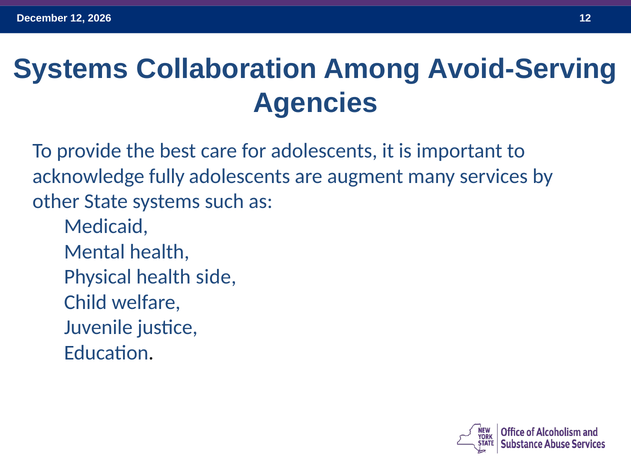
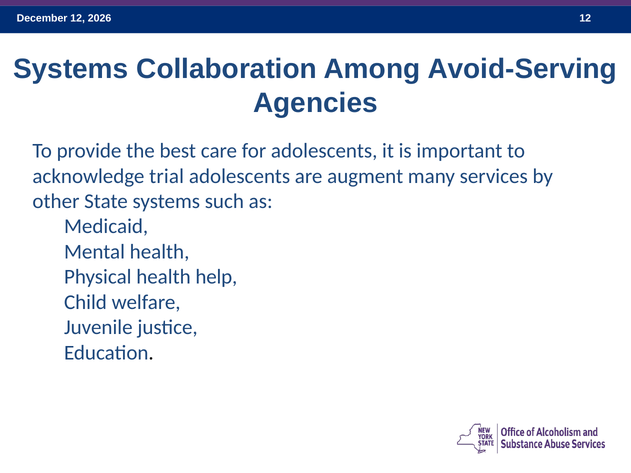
fully: fully -> trial
side: side -> help
